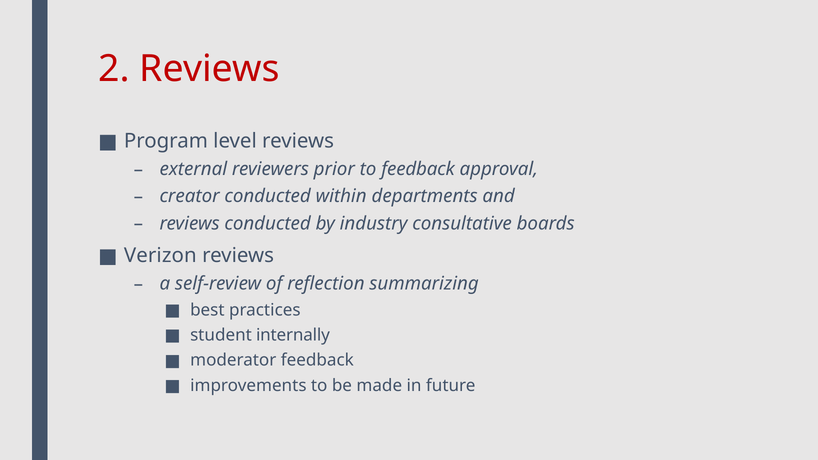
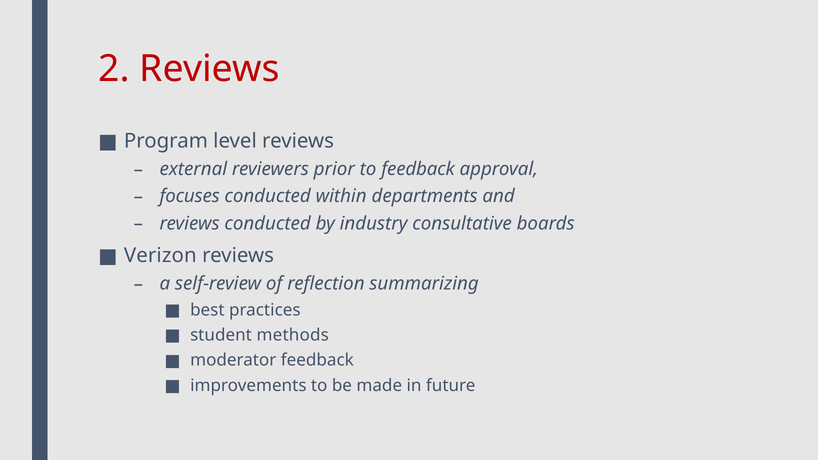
creator: creator -> focuses
internally: internally -> methods
